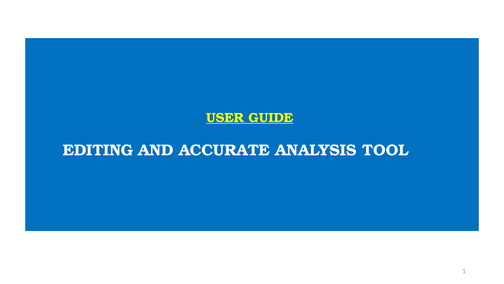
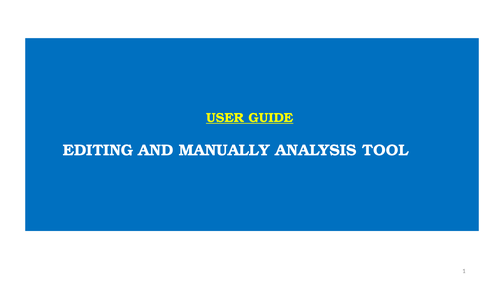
ACCURATE: ACCURATE -> MANUALLY
